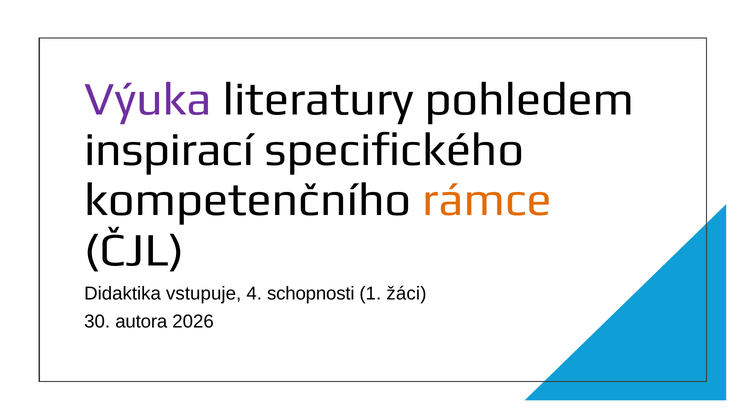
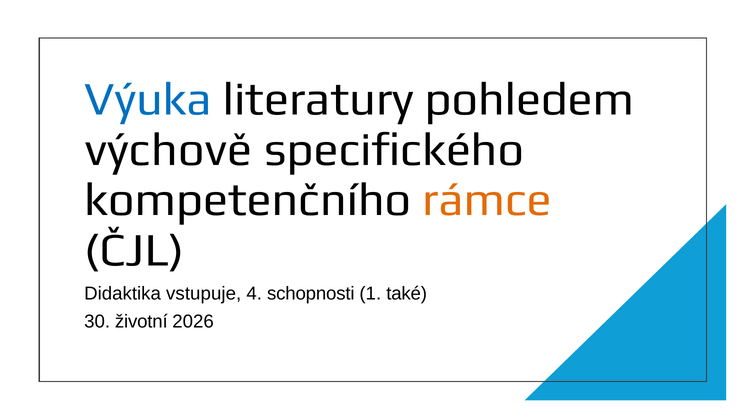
Výuka colour: purple -> blue
inspirací: inspirací -> výchově
žáci: žáci -> také
autora: autora -> životní
